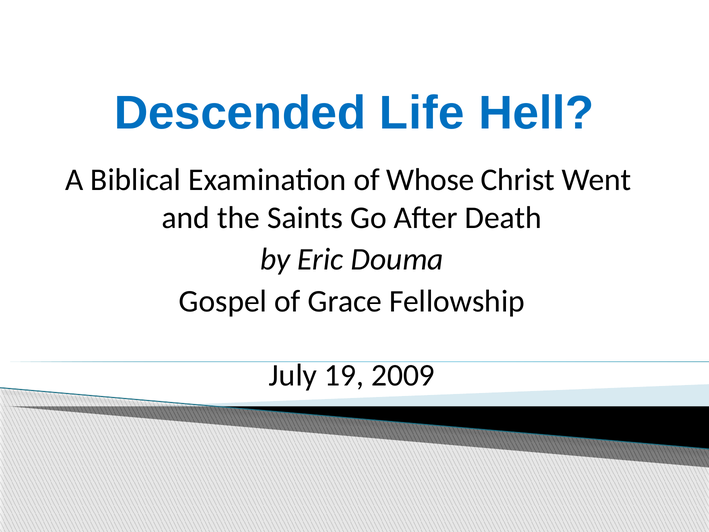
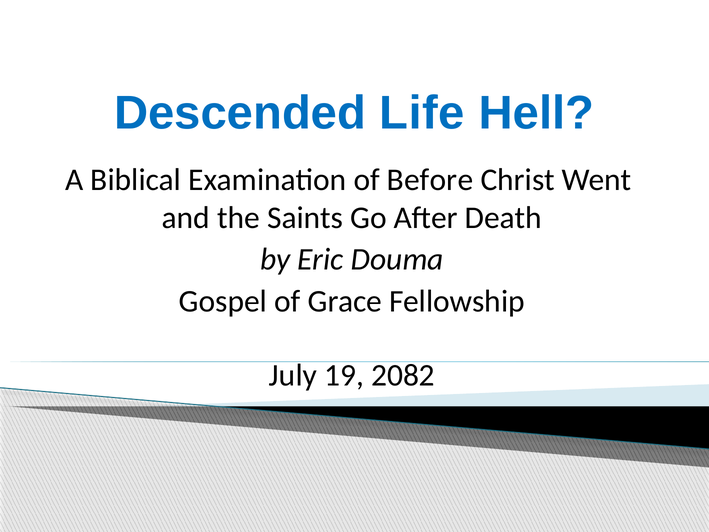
Whose: Whose -> Before
2009: 2009 -> 2082
